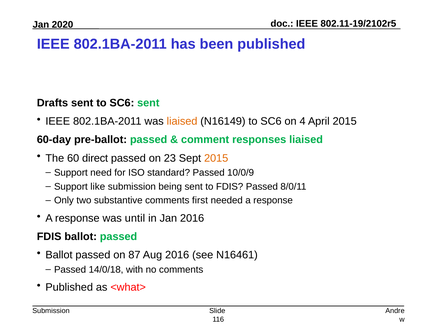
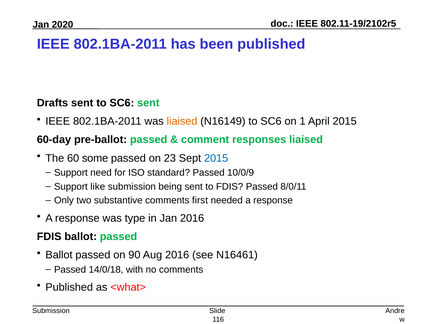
4: 4 -> 1
direct: direct -> some
2015 at (216, 158) colour: orange -> blue
until: until -> type
87: 87 -> 90
